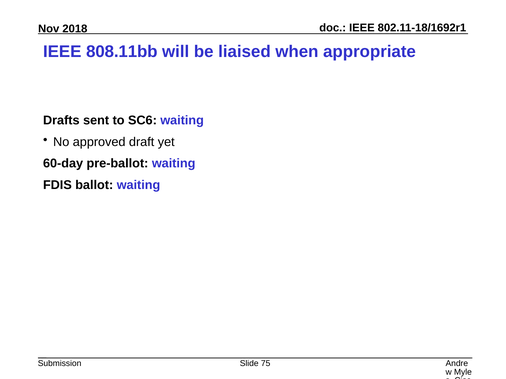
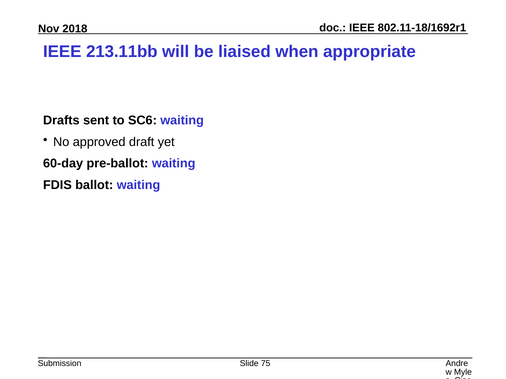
808.11bb: 808.11bb -> 213.11bb
